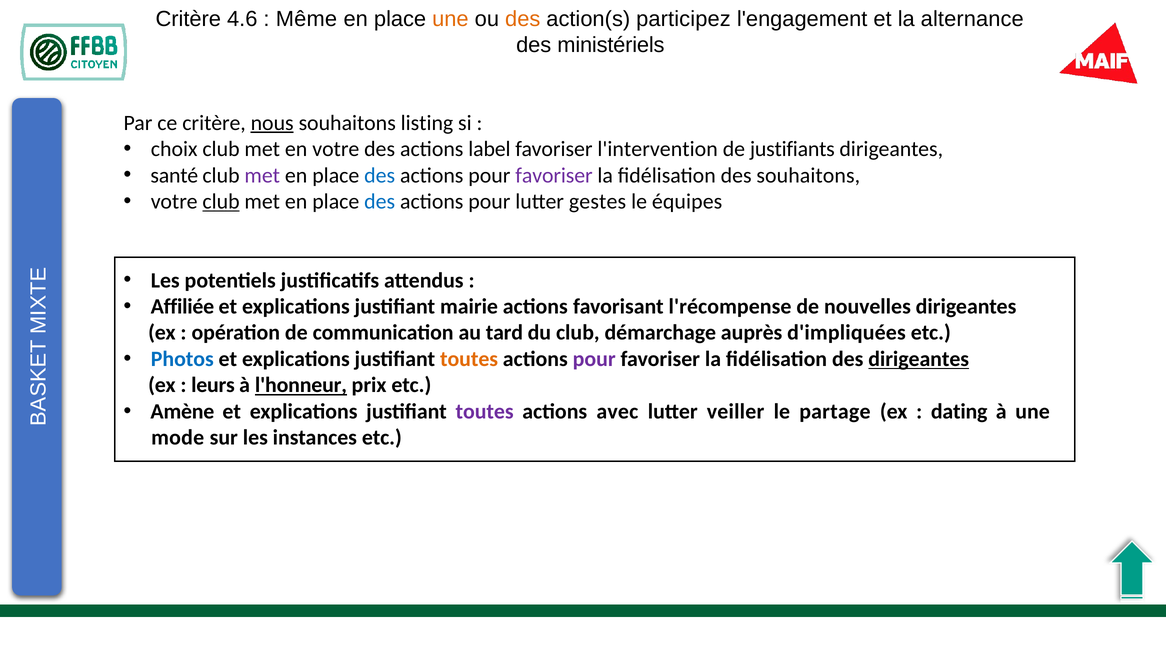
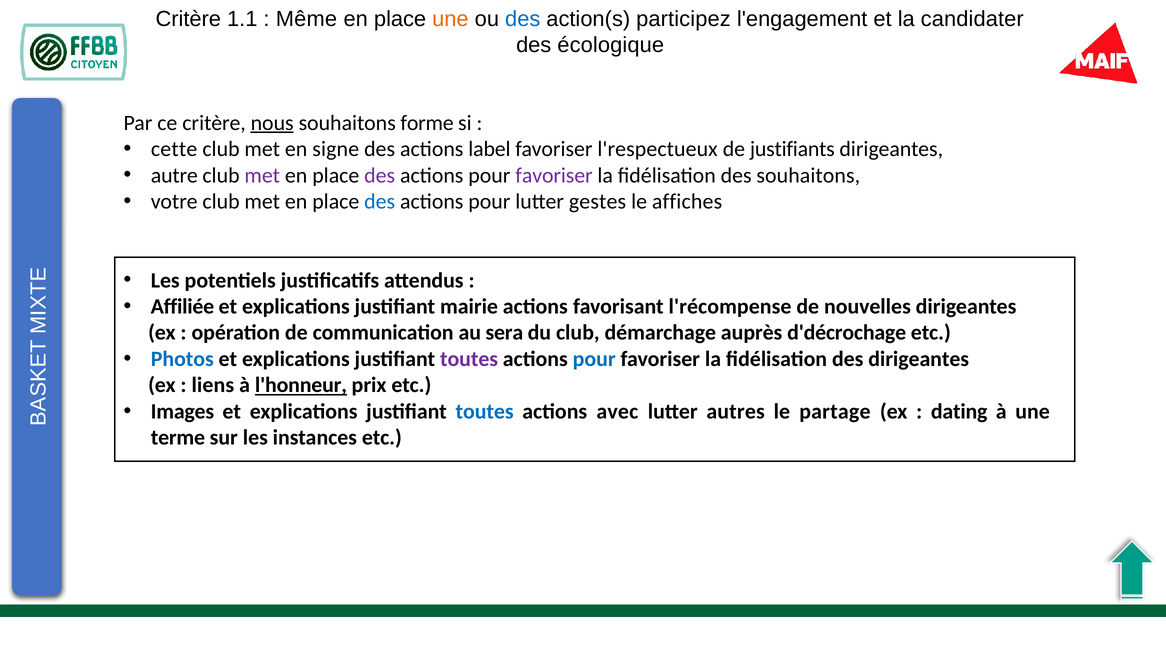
4.6: 4.6 -> 1.1
des at (523, 19) colour: orange -> blue
alternance: alternance -> candidater
ministériels: ministériels -> écologique
listing: listing -> forme
choix: choix -> cette
en votre: votre -> signe
l'intervention: l'intervention -> l'respectueux
santé: santé -> autre
des at (380, 175) colour: blue -> purple
club at (221, 202) underline: present -> none
équipes: équipes -> affiches
tard: tard -> sera
d'impliquées: d'impliquées -> d'décrochage
toutes at (469, 359) colour: orange -> purple
pour at (594, 359) colour: purple -> blue
dirigeantes at (919, 359) underline: present -> none
leurs: leurs -> liens
Amène: Amène -> Images
toutes at (485, 411) colour: purple -> blue
veiller: veiller -> autres
mode: mode -> terme
